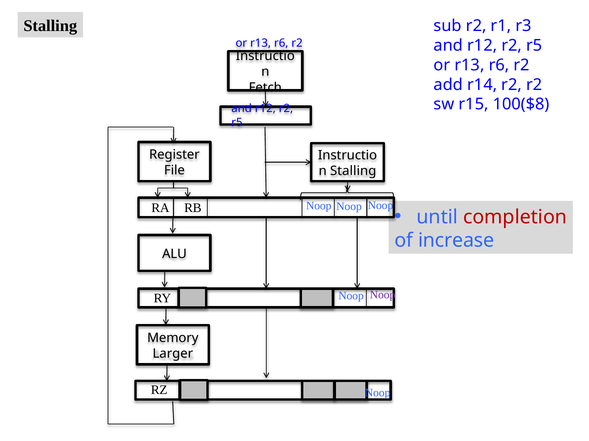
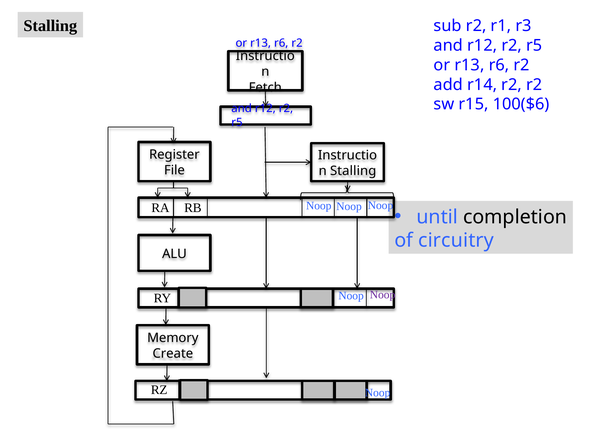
100($8: 100($8 -> 100($6
completion colour: red -> black
increase: increase -> circuitry
Larger: Larger -> Create
